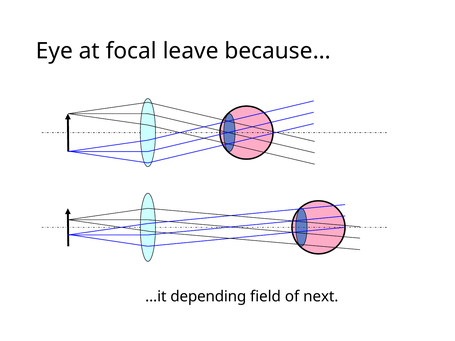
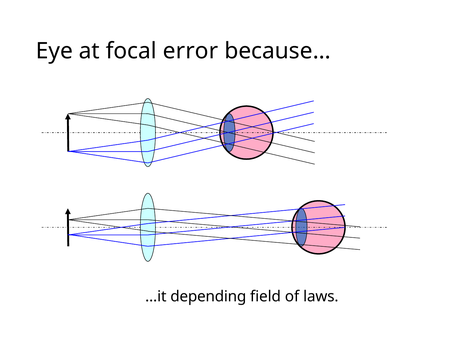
leave: leave -> error
next: next -> laws
